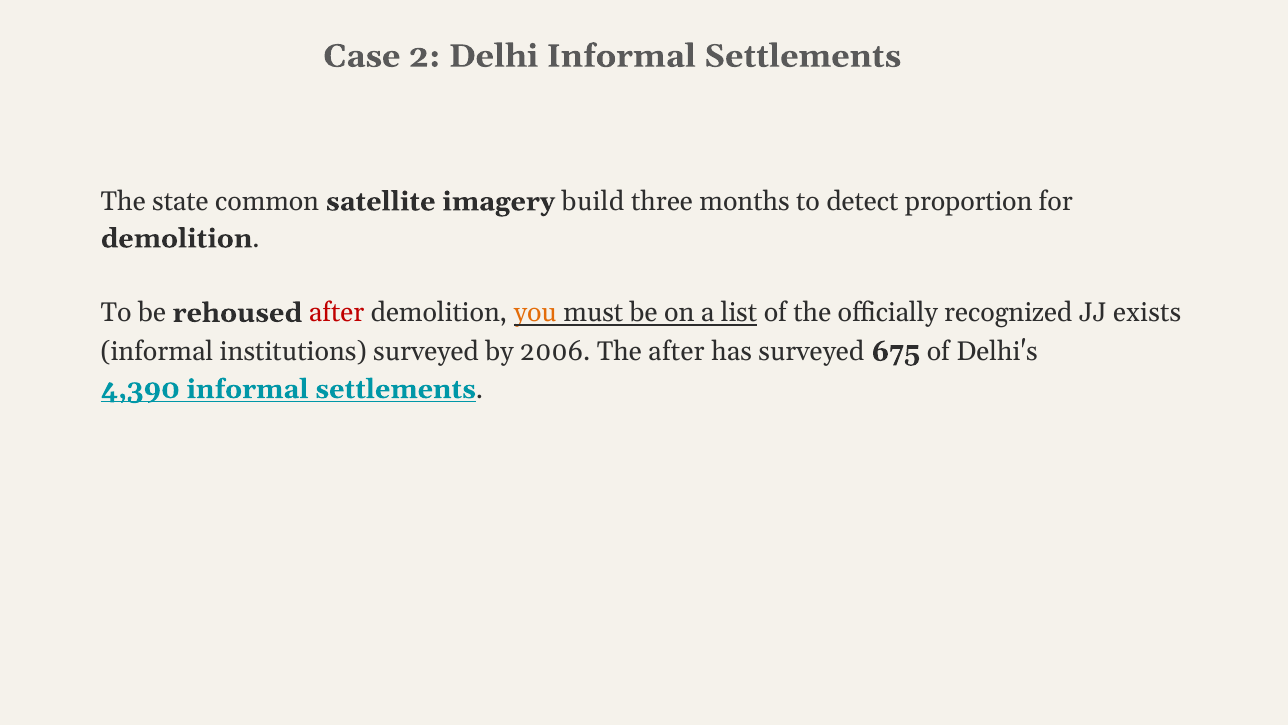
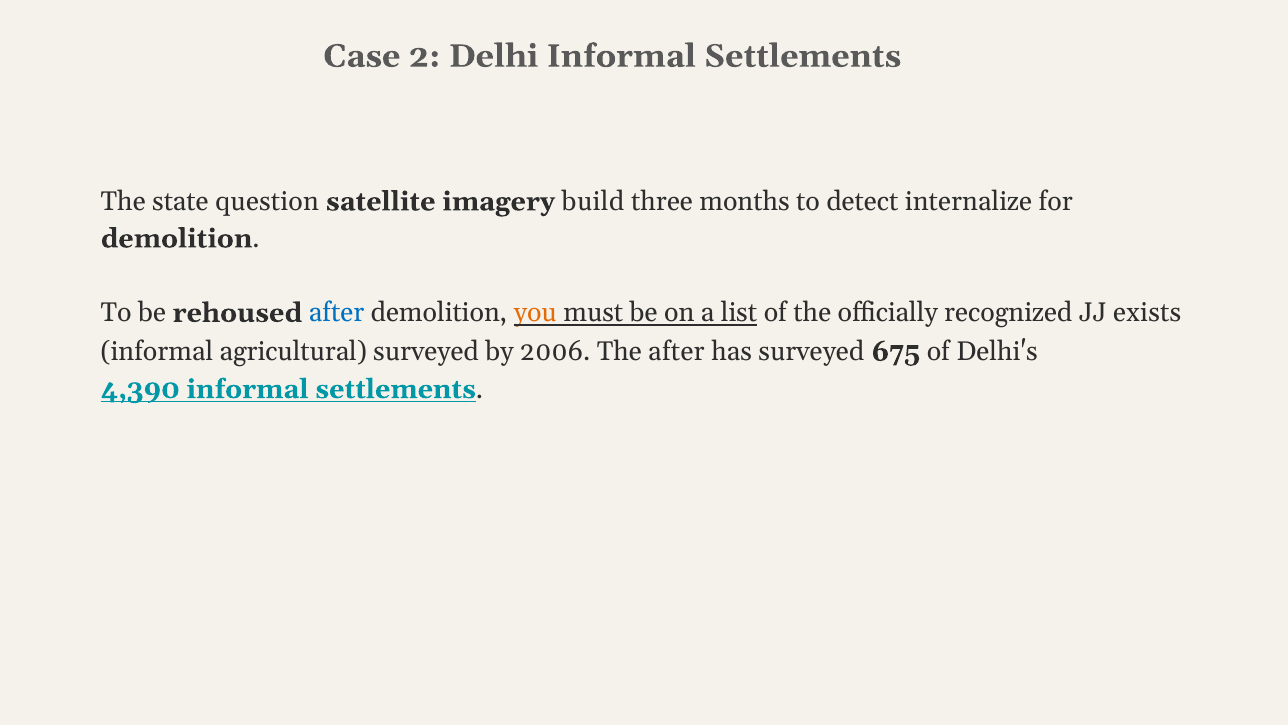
common: common -> question
proportion: proportion -> internalize
after at (337, 313) colour: red -> blue
institutions: institutions -> agricultural
